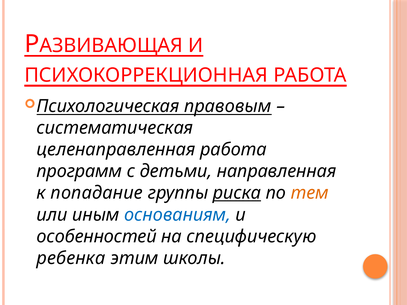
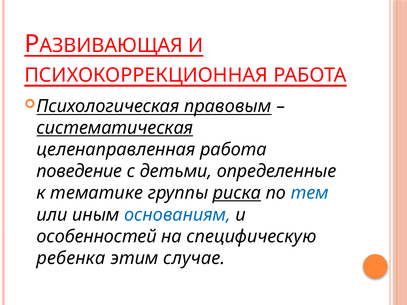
систематическая underline: none -> present
программ: программ -> поведение
направленная: направленная -> определенные
попадание: попадание -> тематике
тем colour: orange -> blue
школы: школы -> случае
